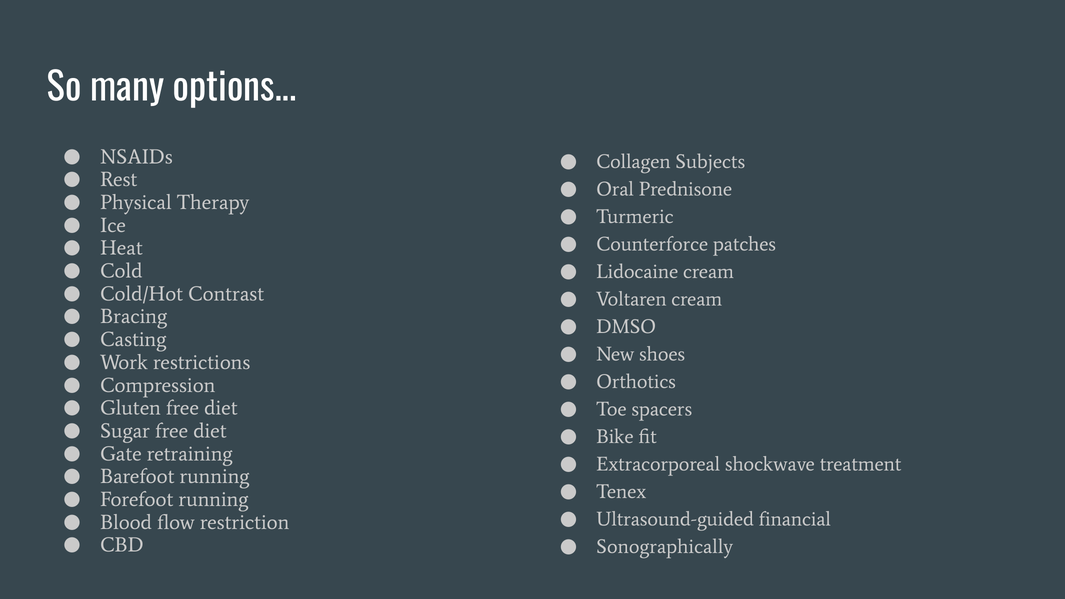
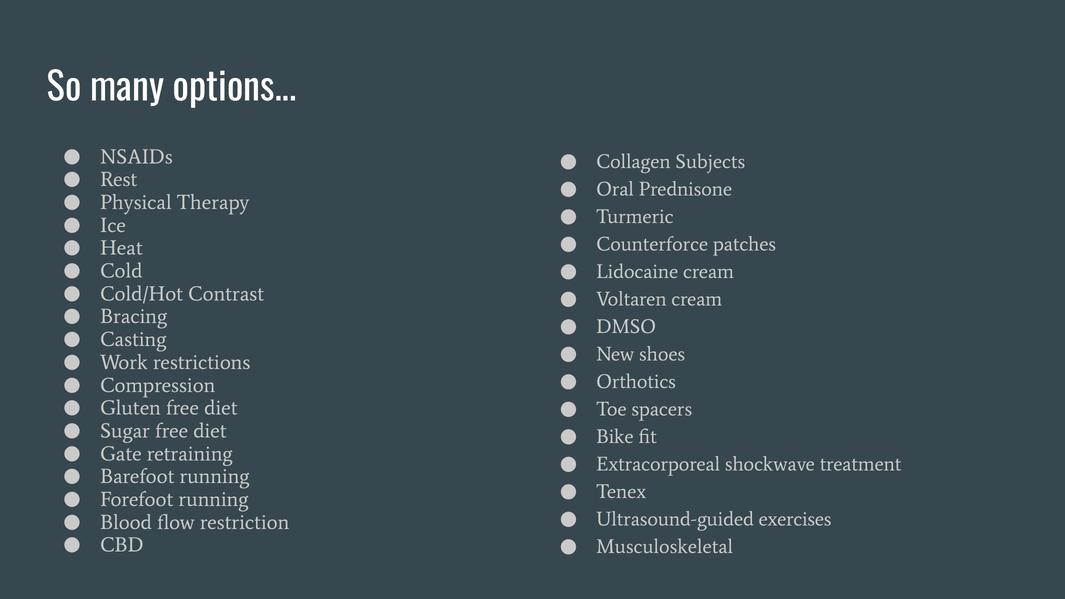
financial: financial -> exercises
Sonographically: Sonographically -> Musculoskeletal
